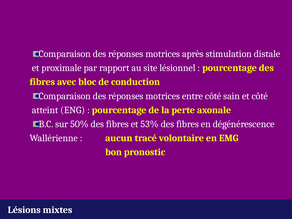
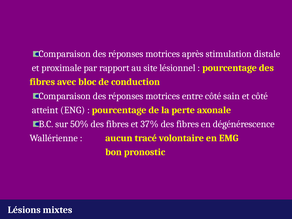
53%: 53% -> 37%
